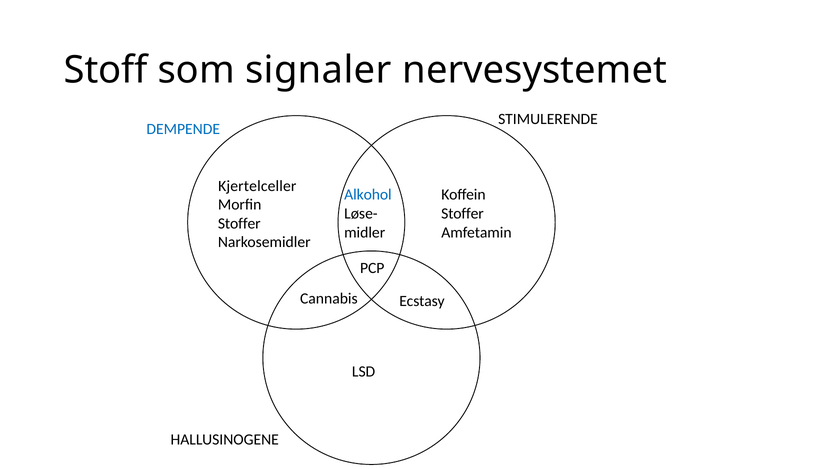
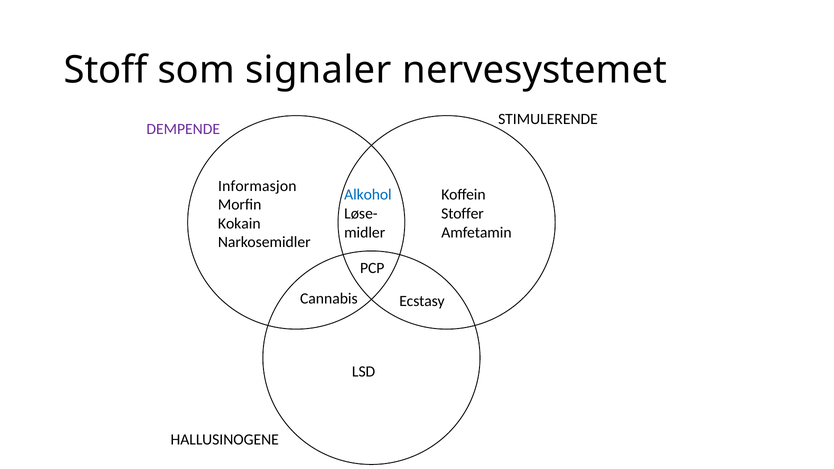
DEMPENDE colour: blue -> purple
Kjertelceller: Kjertelceller -> Informasjon
Stoffer at (239, 223): Stoffer -> Kokain
